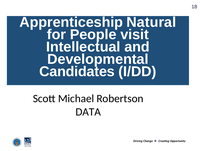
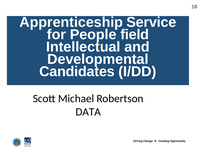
Natural: Natural -> Service
visit: visit -> field
